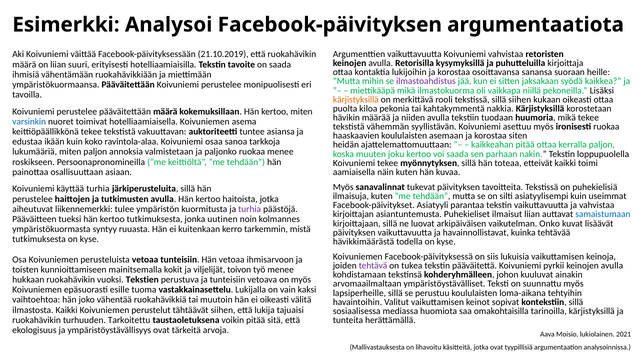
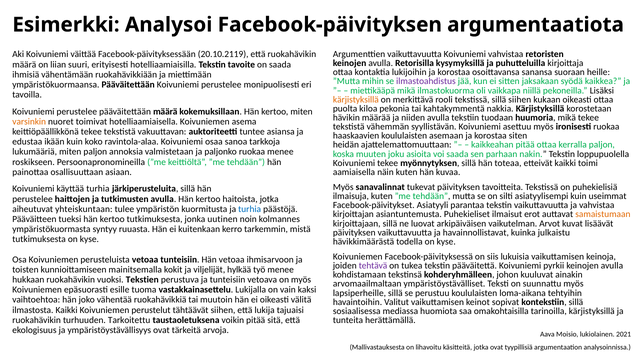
21.10.2019: 21.10.2019 -> 20.10.2119
varsinkin colour: blue -> orange
joku kertoo: kertoo -> asioita
liikennemerkki: liikennemerkki -> yhteiskuntaan
turhia at (250, 209) colour: purple -> blue
ilmaisut liian: liian -> erot
samaistumaan colour: blue -> orange
Onko: Onko -> Arvot
tehtävää: tehtävää -> julkaistu
toivon: toivon -> hylkää
